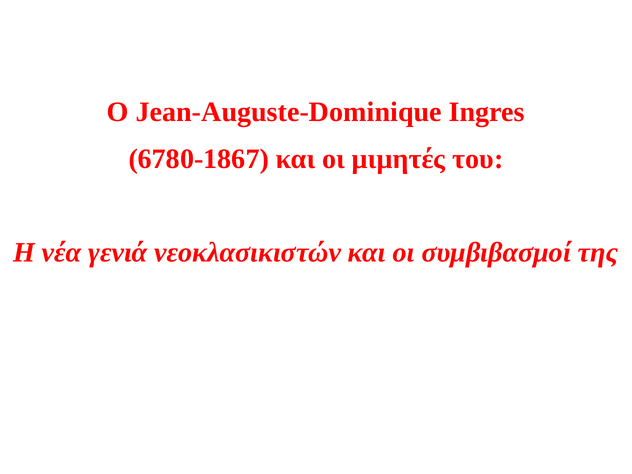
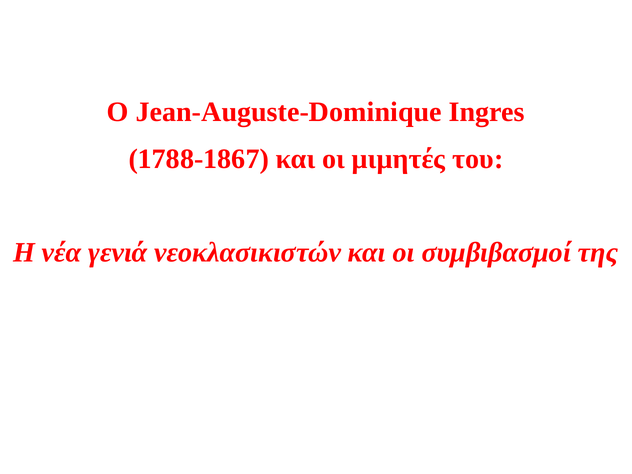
6780-1867: 6780-1867 -> 1788-1867
